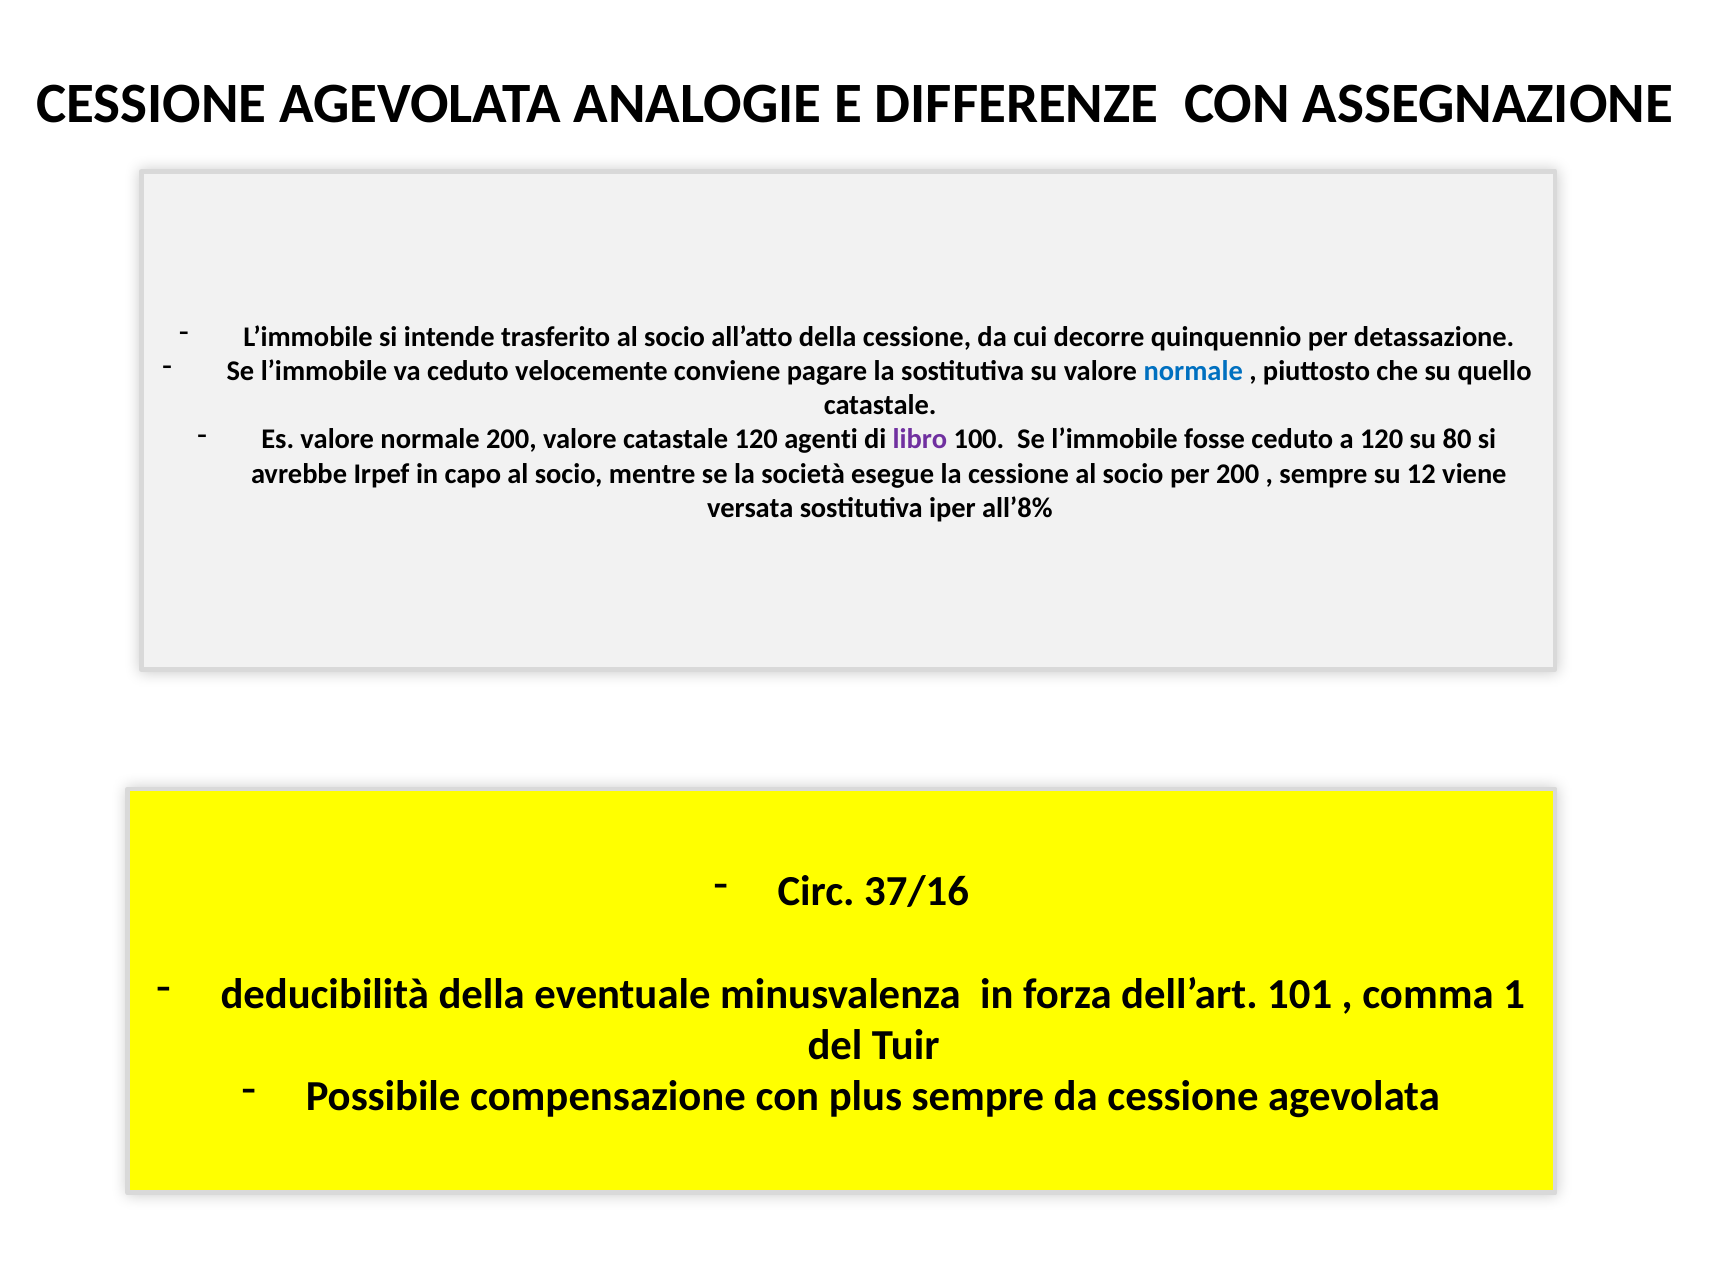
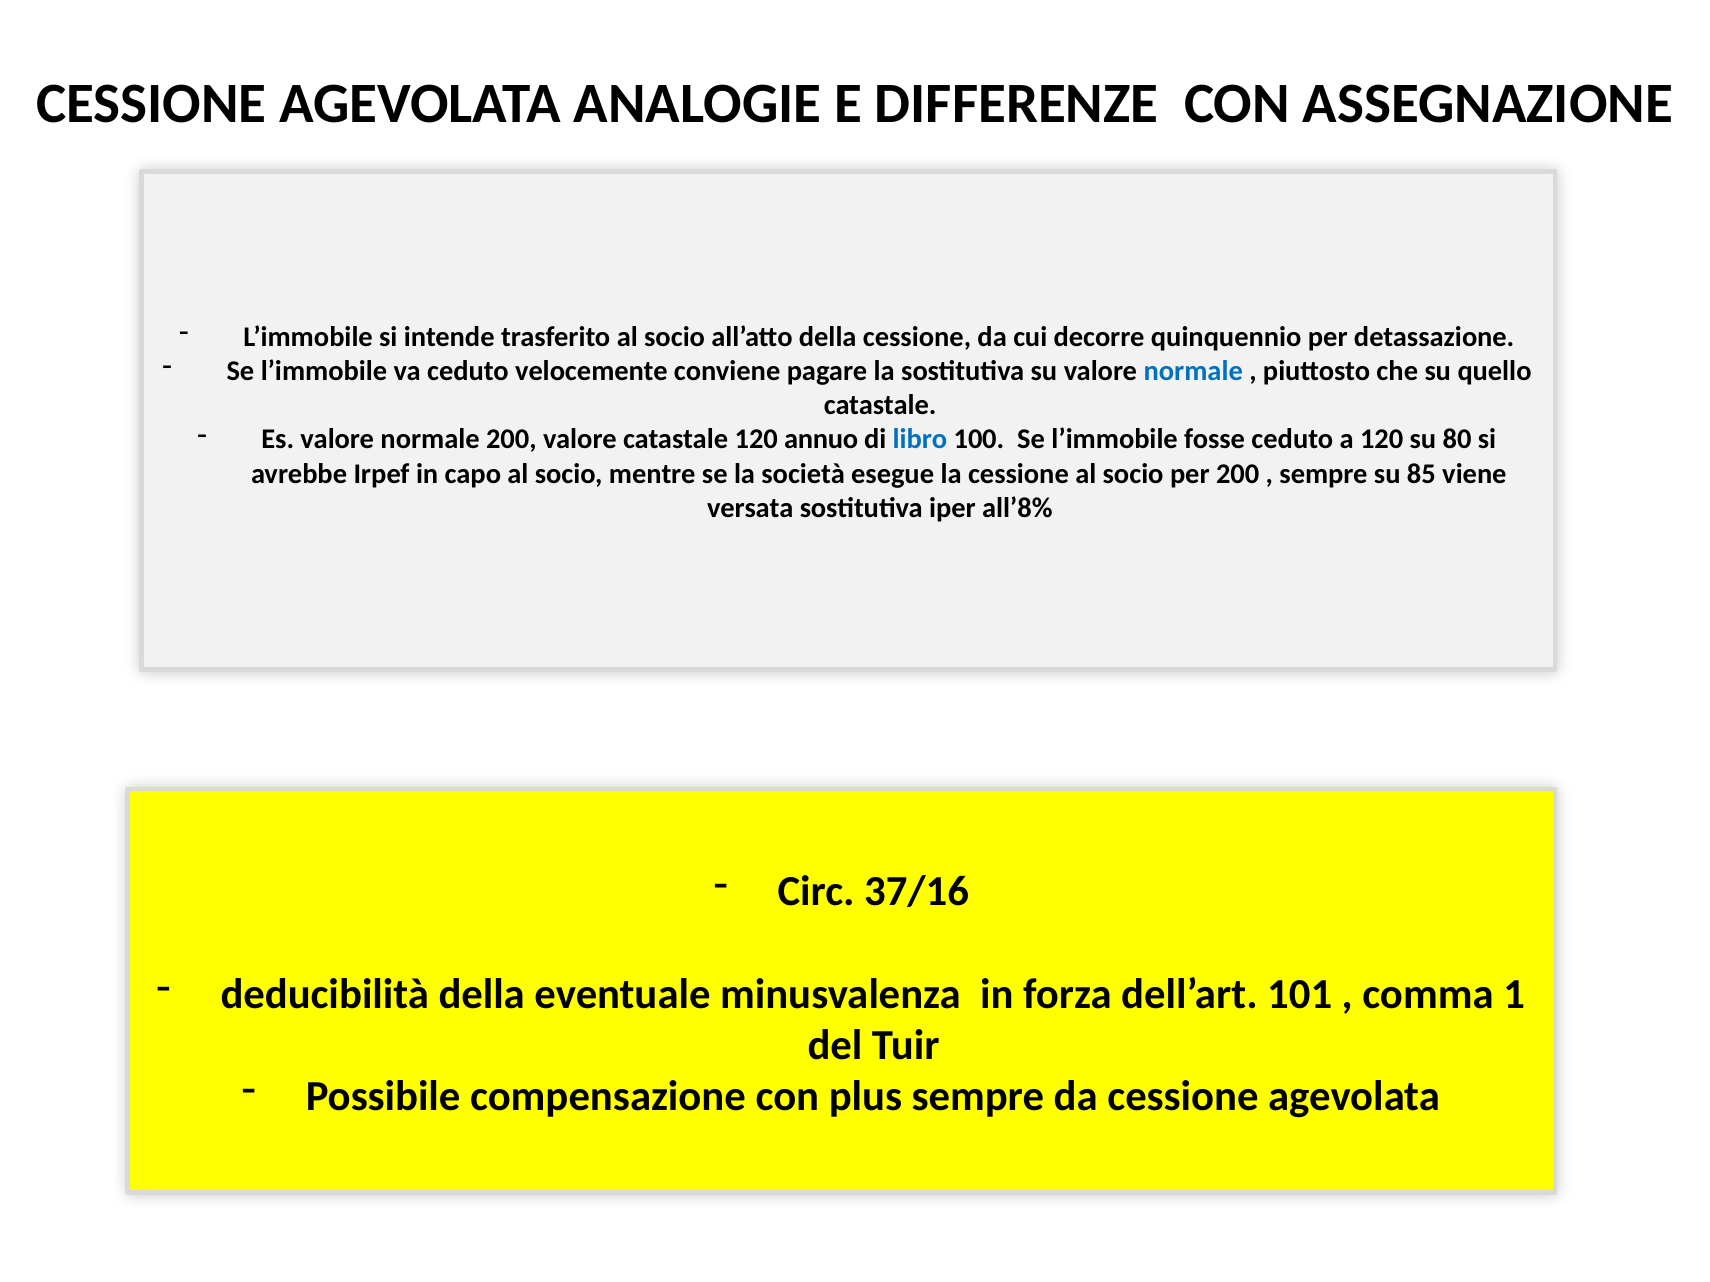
agenti: agenti -> annuo
libro colour: purple -> blue
12: 12 -> 85
